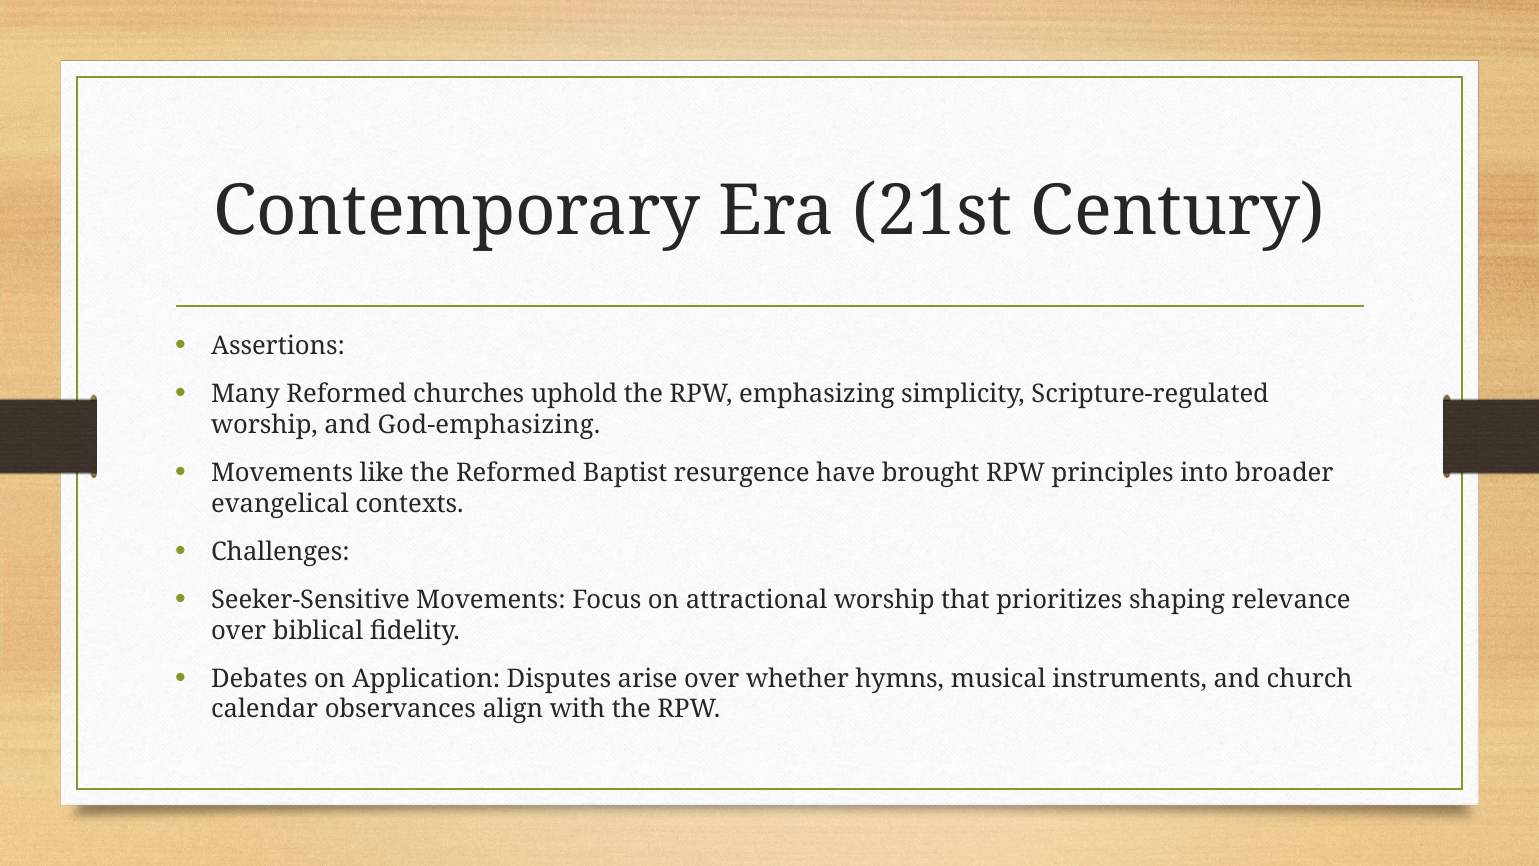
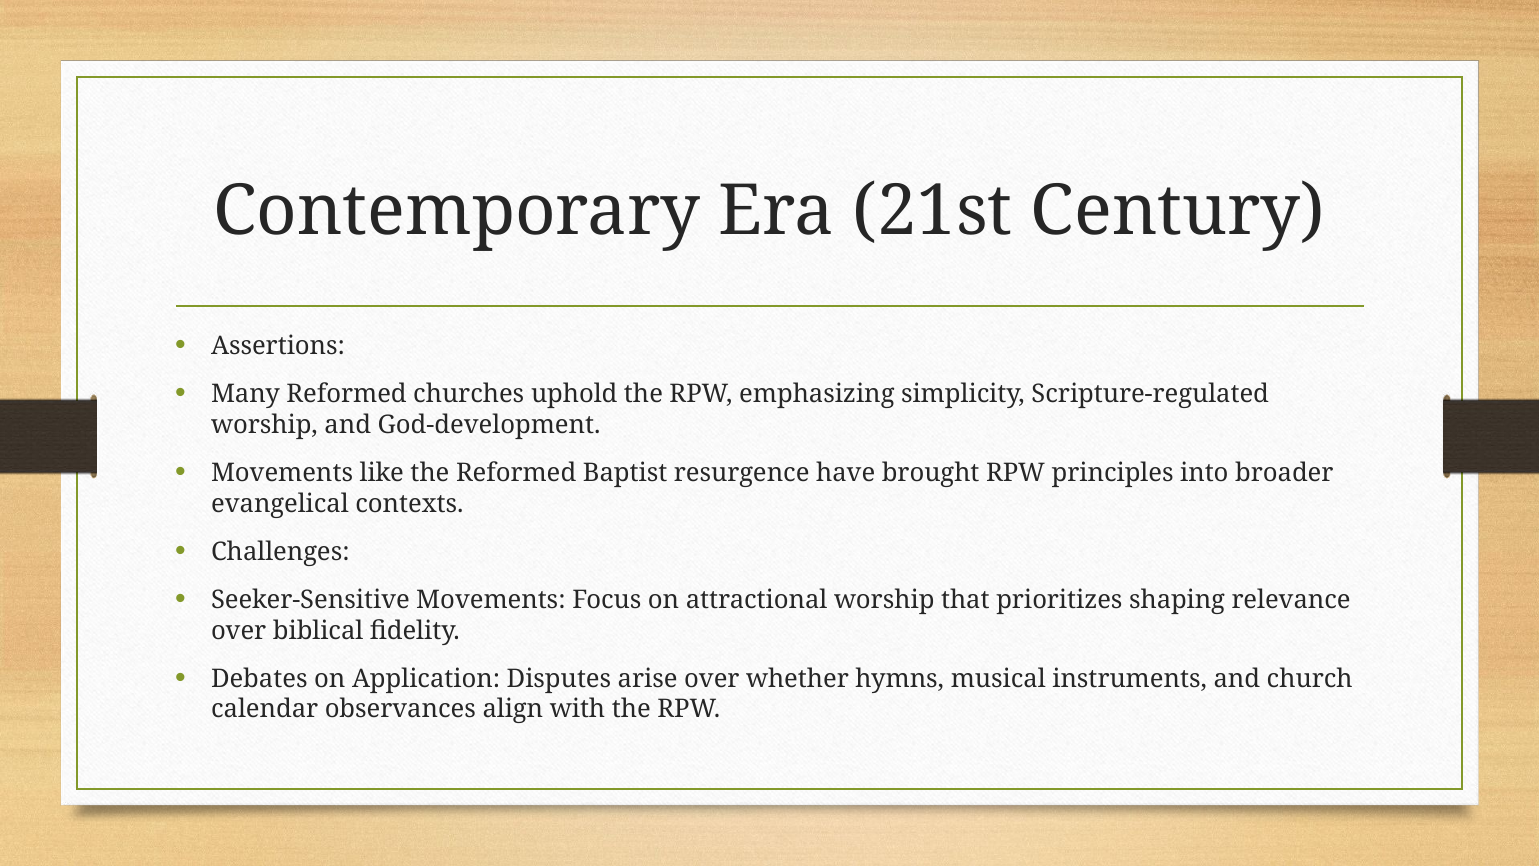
God-emphasizing: God-emphasizing -> God-development
